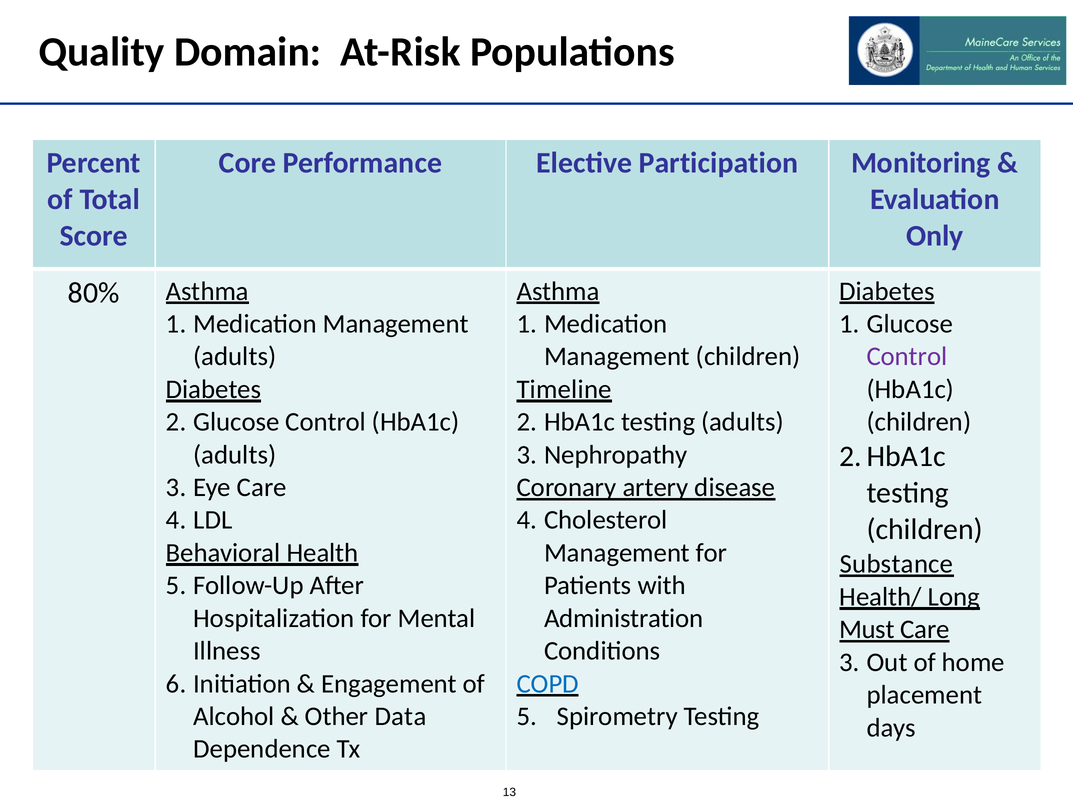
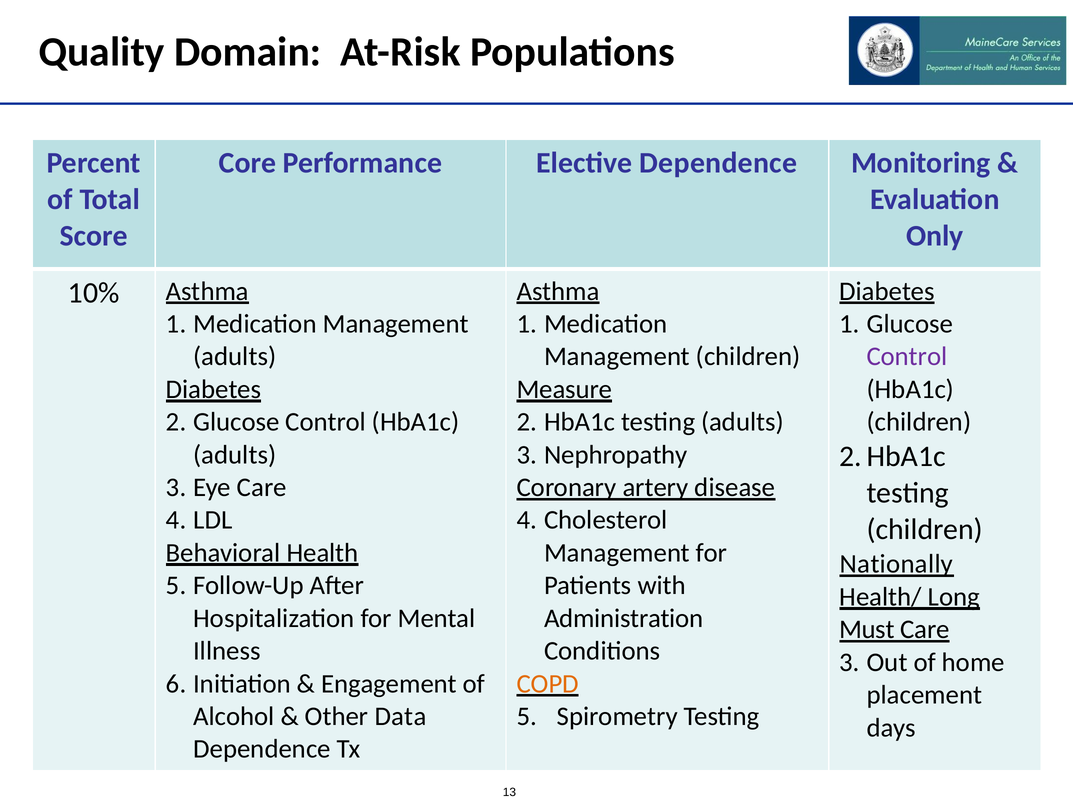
Elective Participation: Participation -> Dependence
80%: 80% -> 10%
Timeline: Timeline -> Measure
Substance: Substance -> Nationally
COPD colour: blue -> orange
